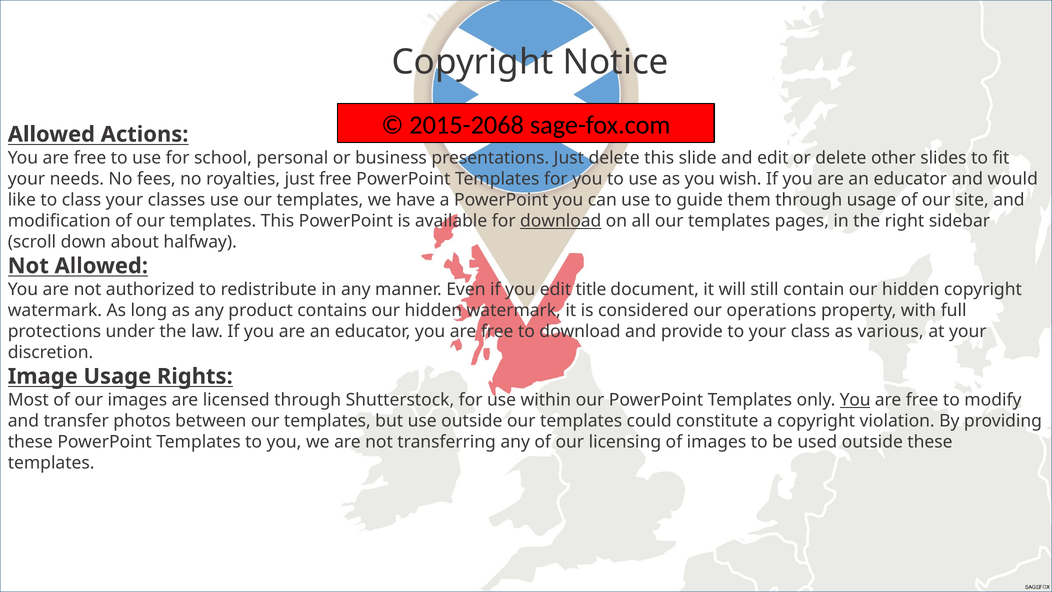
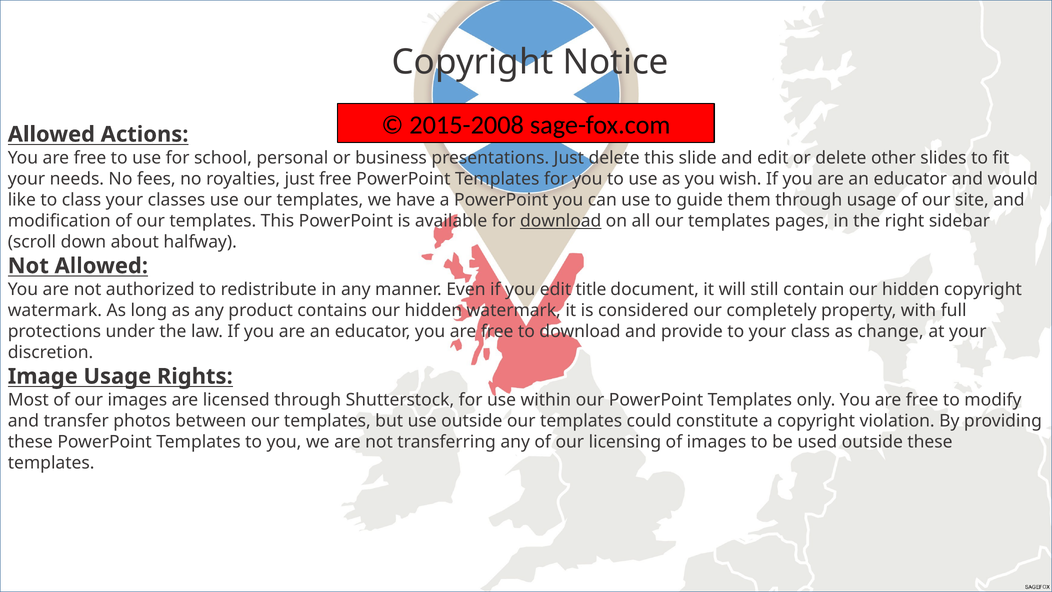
2015-2068: 2015-2068 -> 2015-2008
operations: operations -> completely
various: various -> change
You at (855, 400) underline: present -> none
